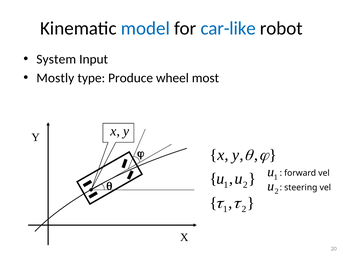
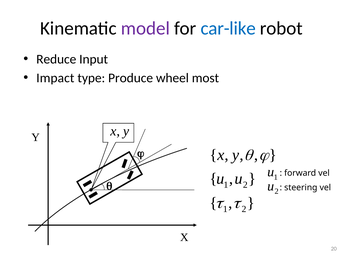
model colour: blue -> purple
System: System -> Reduce
Mostly: Mostly -> Impact
